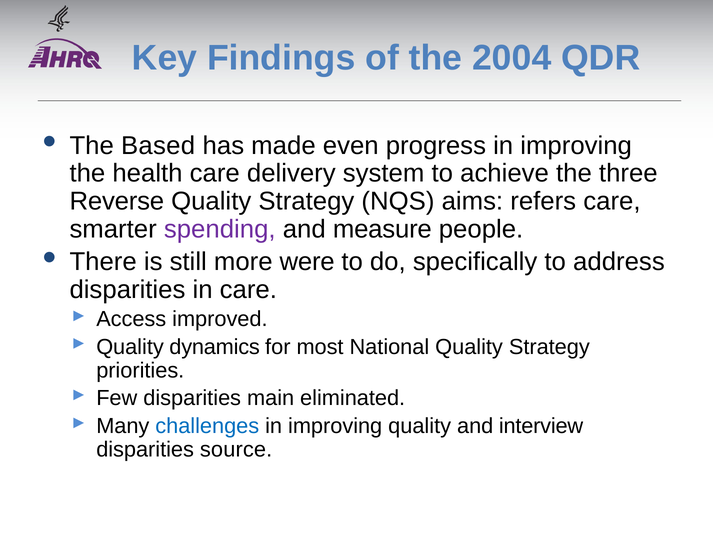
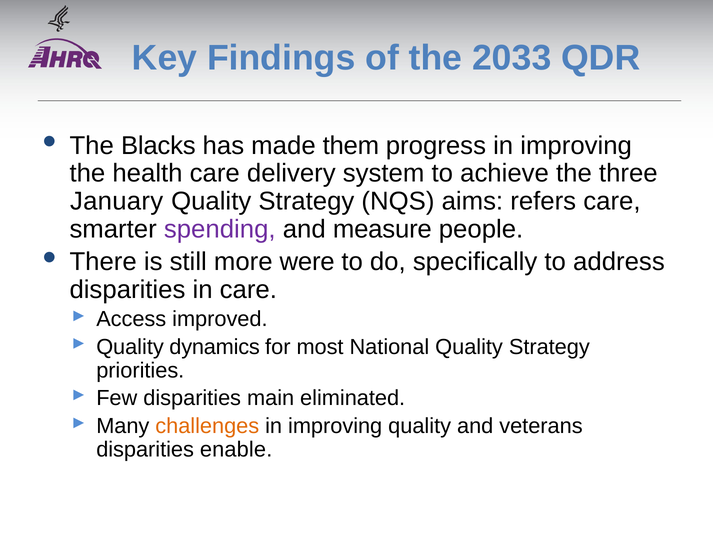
2004: 2004 -> 2033
Based: Based -> Blacks
even: even -> them
Reverse: Reverse -> January
challenges colour: blue -> orange
interview: interview -> veterans
source: source -> enable
